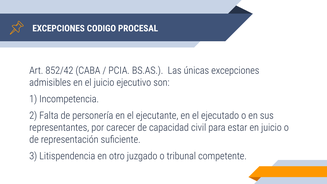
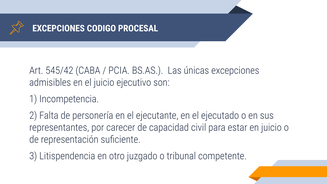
852/42: 852/42 -> 545/42
